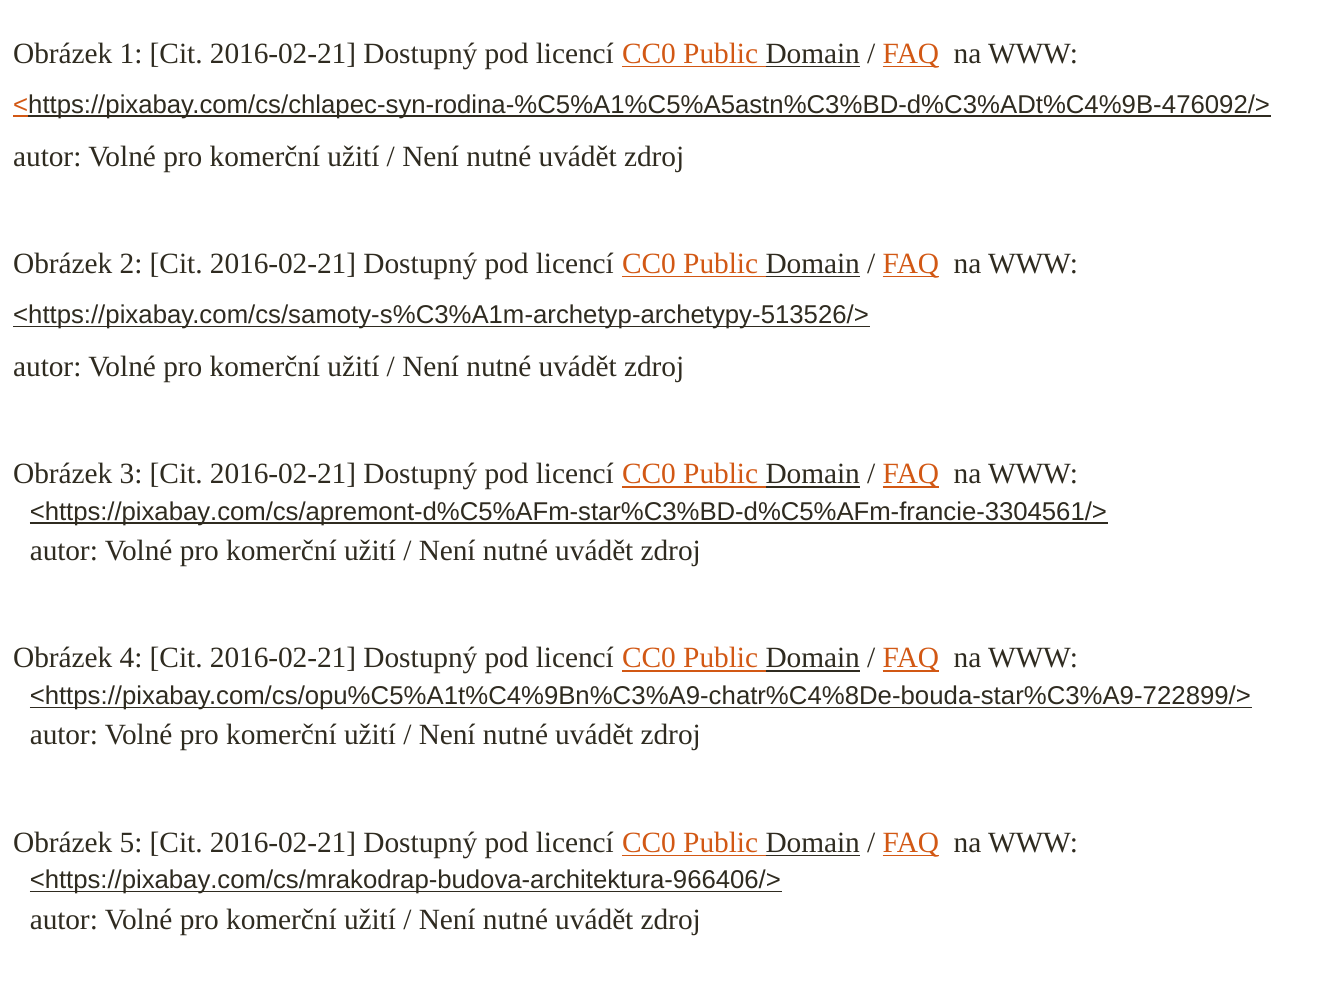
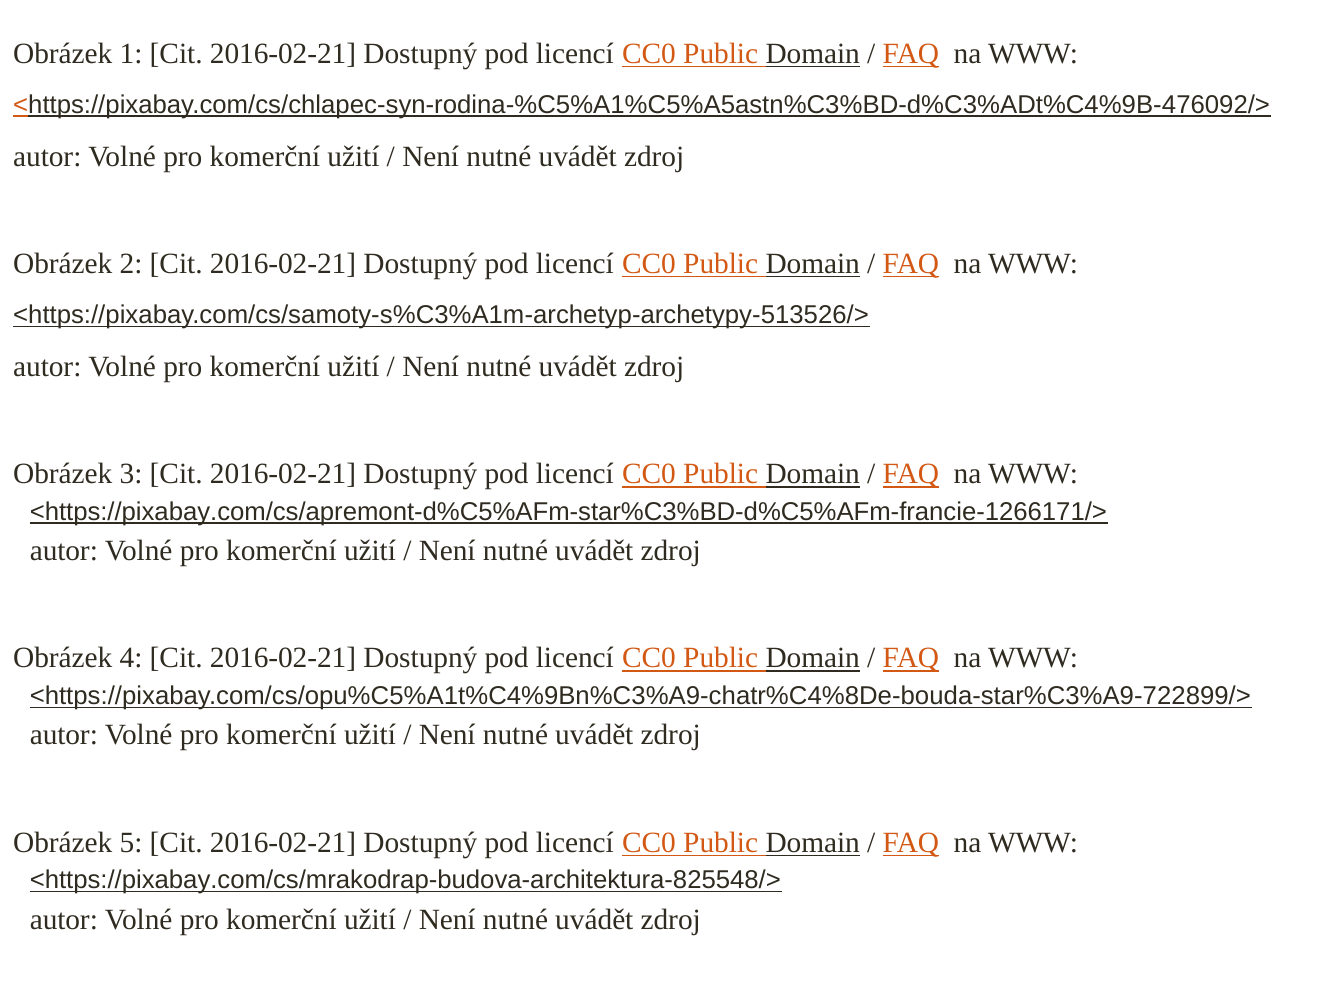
˂https://pixabay.com/cs/apremont-d%C5%AFm-star%C3%BD-d%C5%AFm-francie-3304561/˃: ˂https://pixabay.com/cs/apremont-d%C5%AFm-star%C3%BD-d%C5%AFm-francie-3304561/˃ -> ˂https://pixabay.com/cs/apremont-d%C5%AFm-star%C3%BD-d%C5%AFm-francie-1266171/˃
˂https://pixabay.com/cs/mrakodrap-budova-architektura-966406/˃: ˂https://pixabay.com/cs/mrakodrap-budova-architektura-966406/˃ -> ˂https://pixabay.com/cs/mrakodrap-budova-architektura-825548/˃
